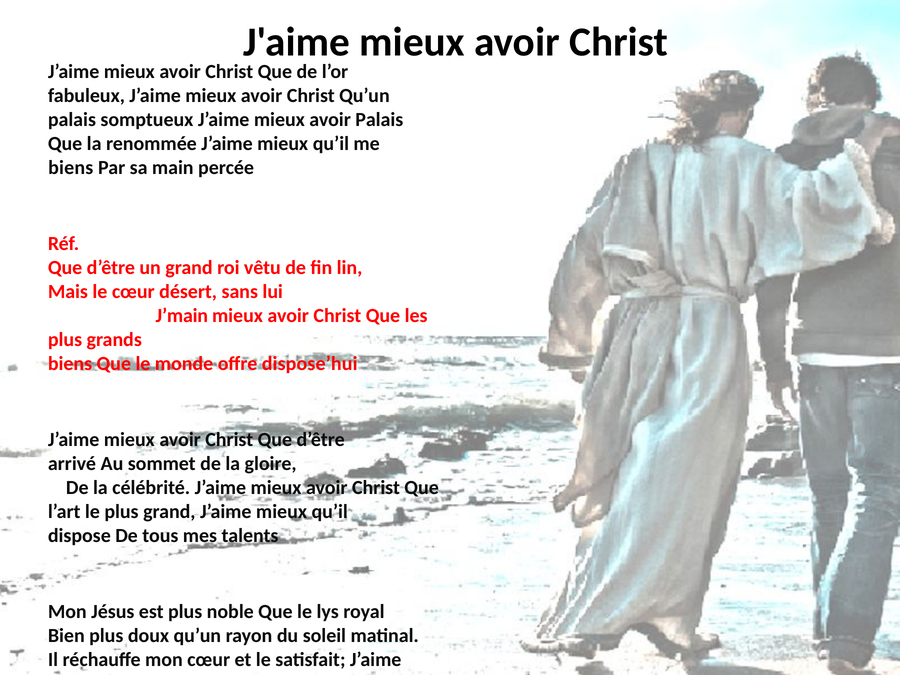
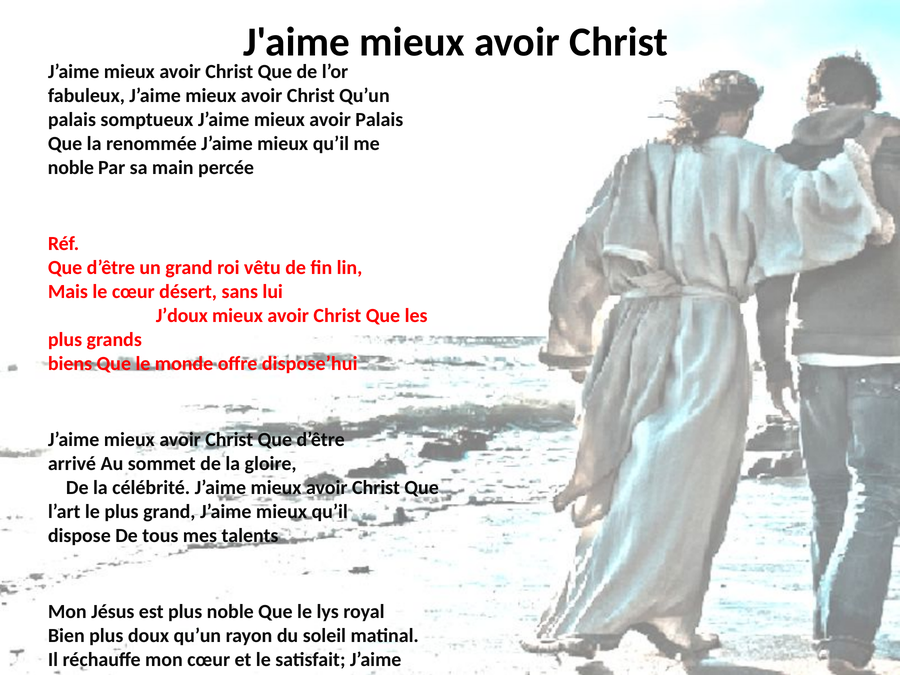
biens at (71, 168): biens -> noble
J’main: J’main -> J’doux
